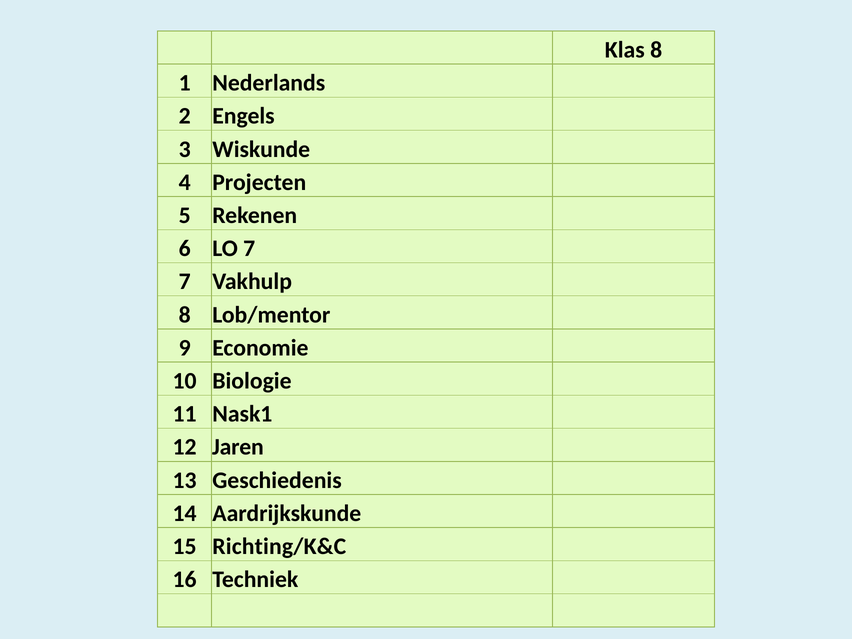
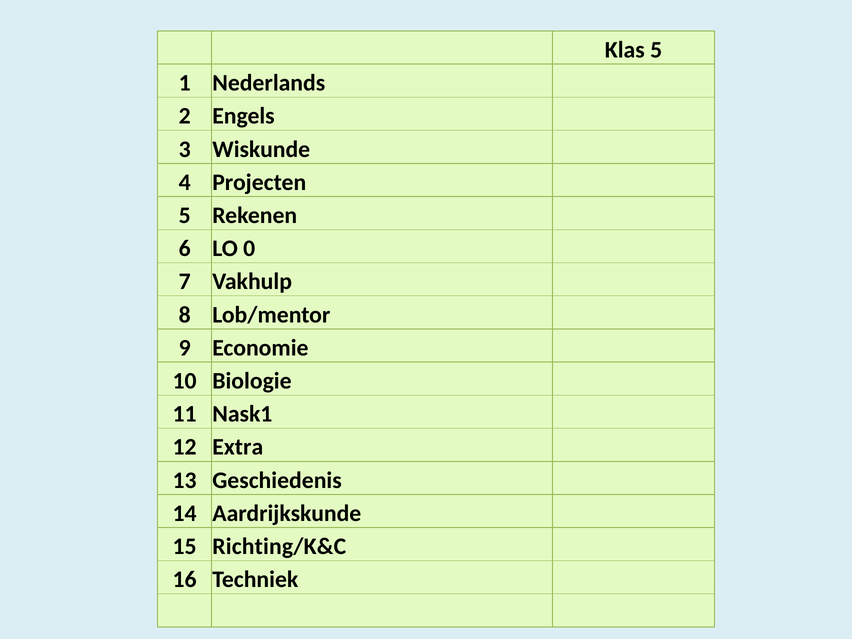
Klas 8: 8 -> 5
LO 7: 7 -> 0
Jaren: Jaren -> Extra
